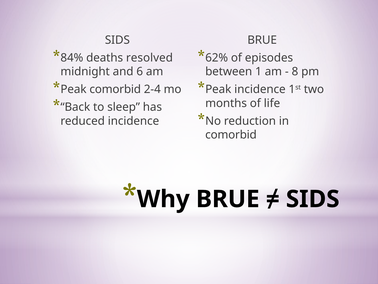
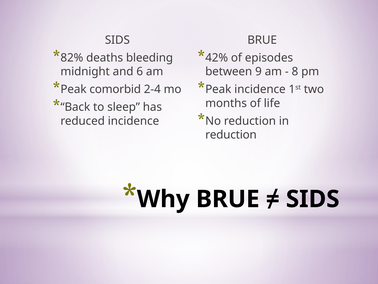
84%: 84% -> 82%
resolved: resolved -> bleeding
62%: 62% -> 42%
1: 1 -> 9
comorbid at (231, 135): comorbid -> reduction
